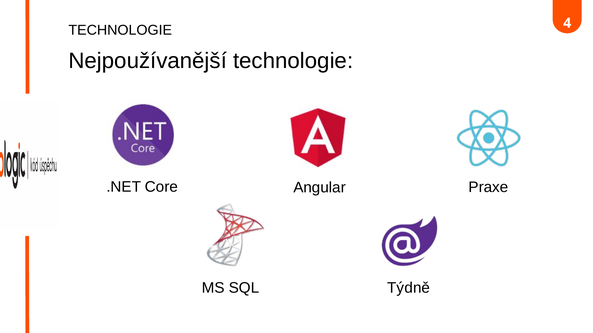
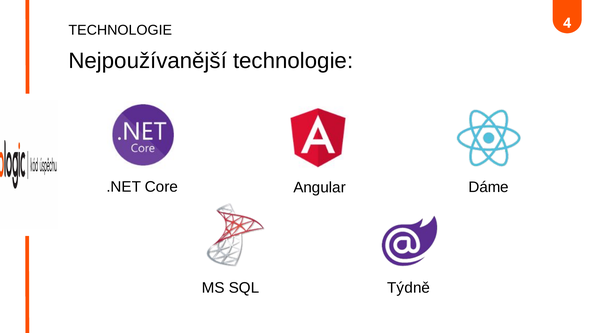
Praxe: Praxe -> Dáme
